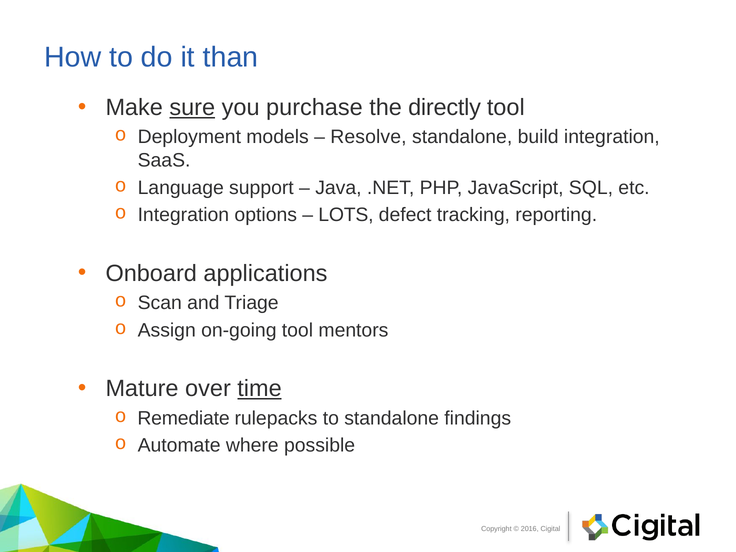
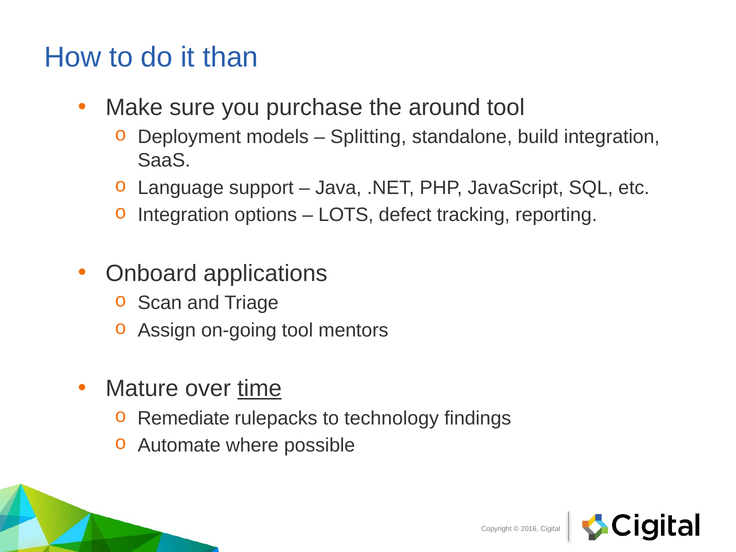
sure underline: present -> none
directly: directly -> around
Resolve: Resolve -> Splitting
to standalone: standalone -> technology
